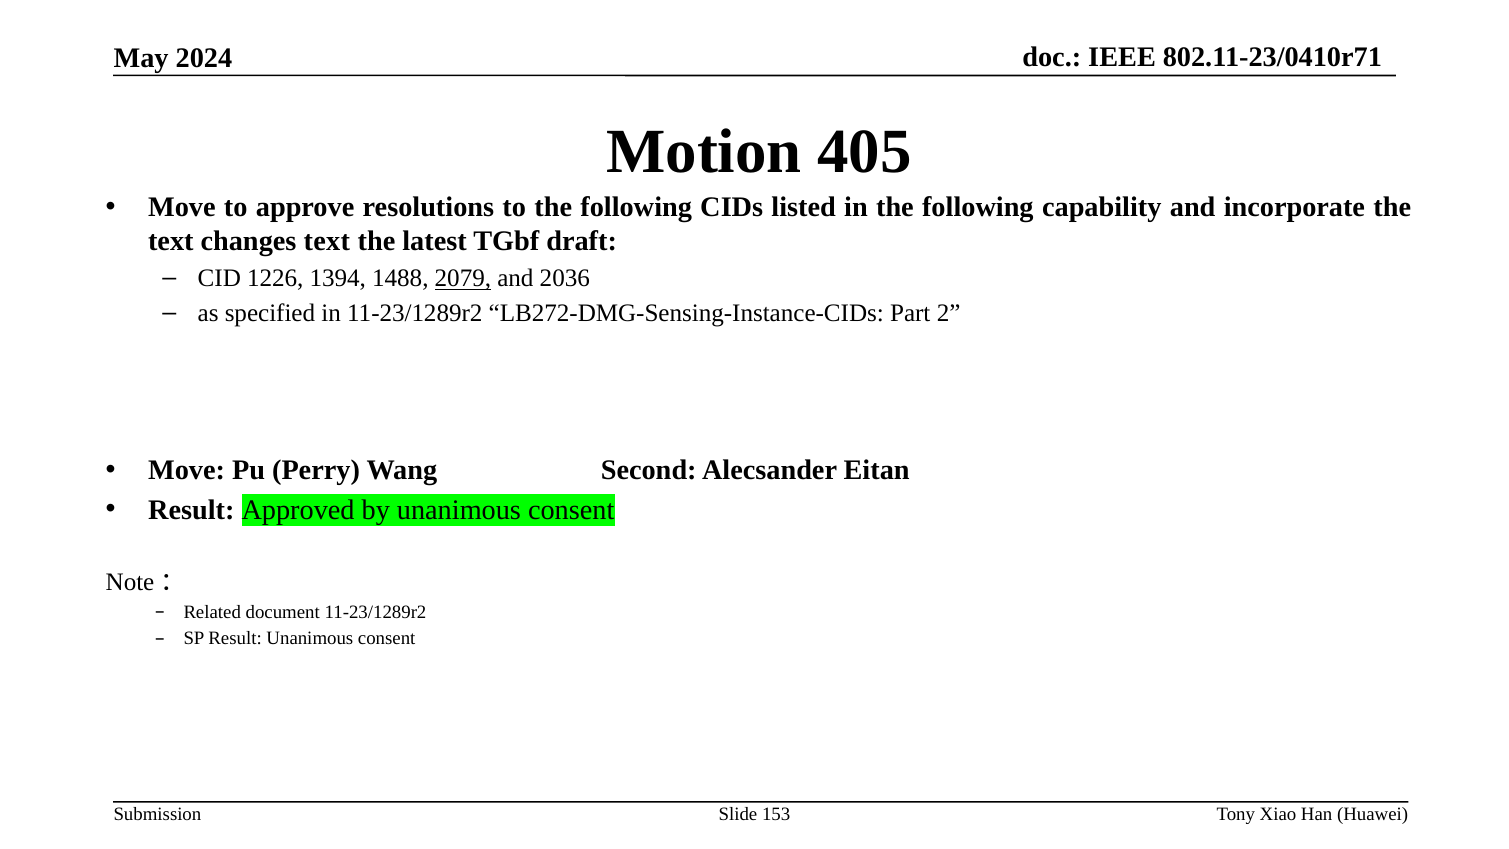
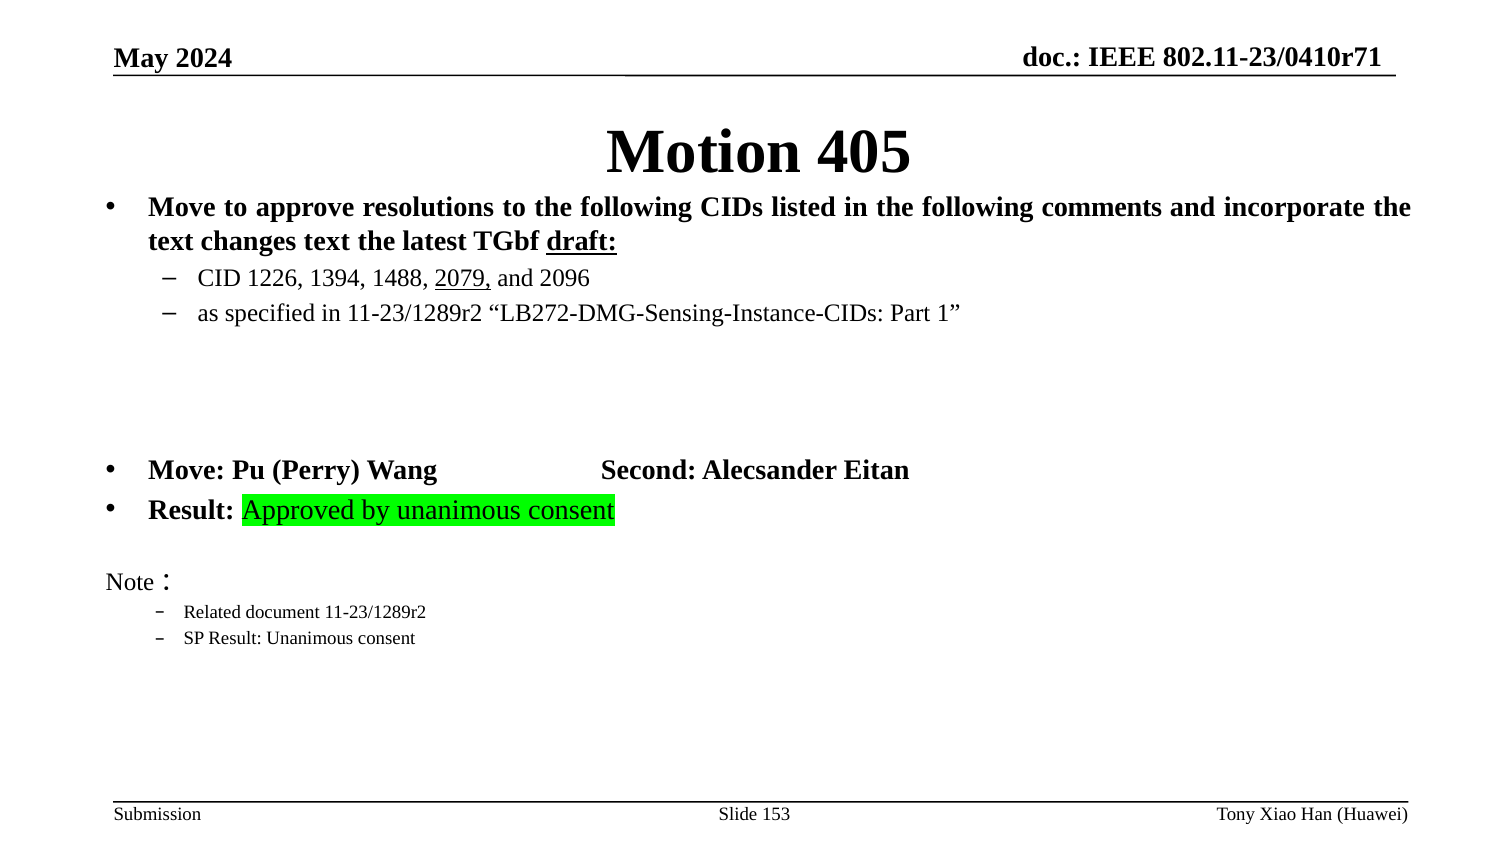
capability: capability -> comments
draft underline: none -> present
2036: 2036 -> 2096
2: 2 -> 1
